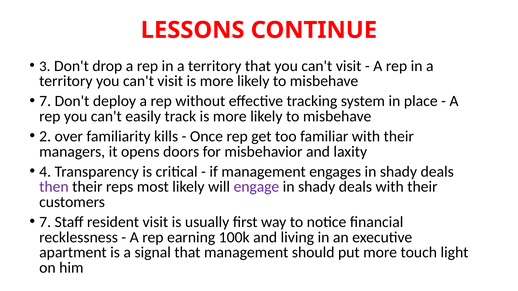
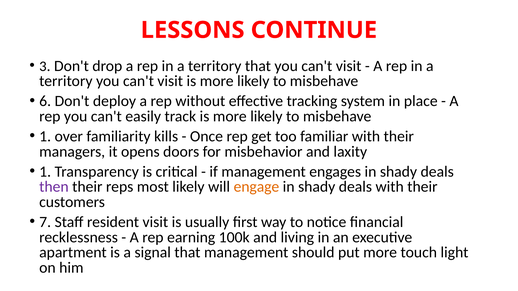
7 at (45, 101): 7 -> 6
2 at (45, 137): 2 -> 1
4 at (45, 172): 4 -> 1
engage colour: purple -> orange
